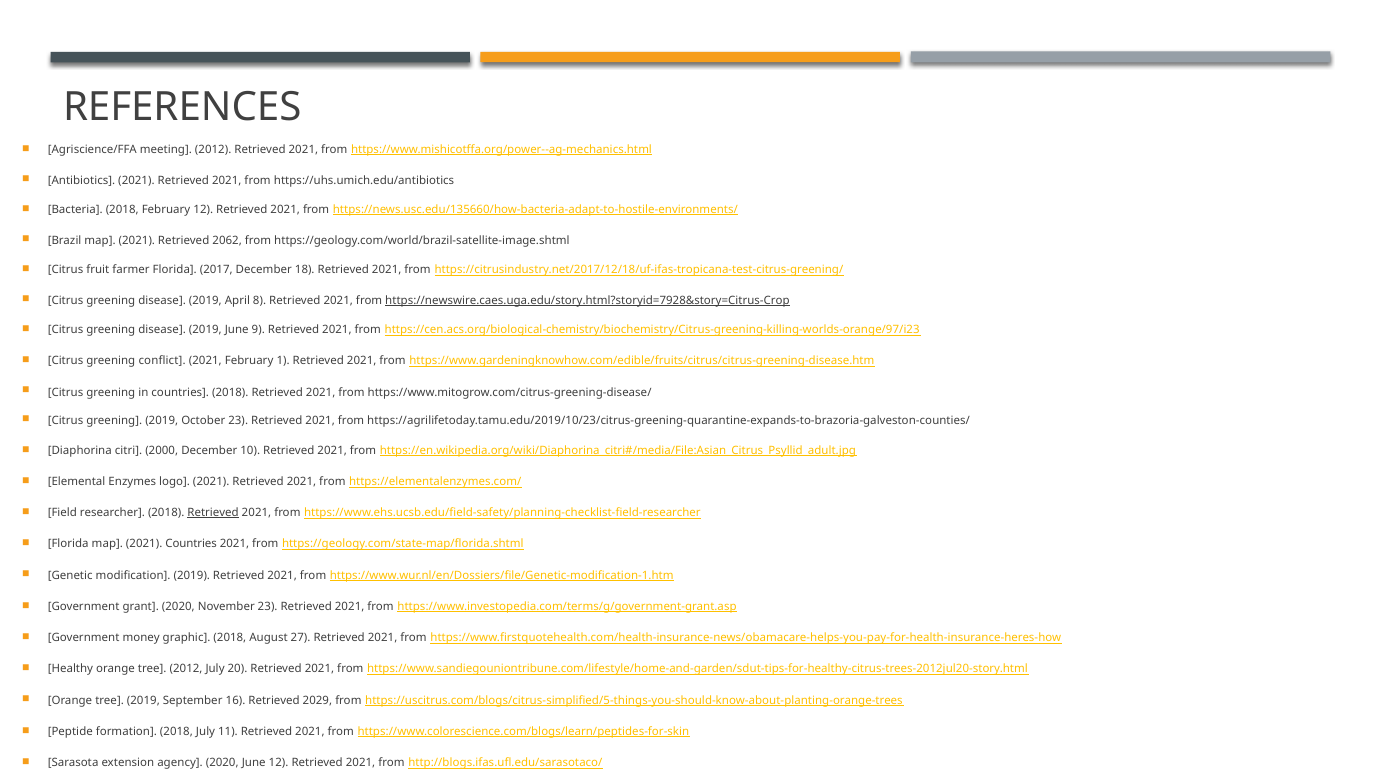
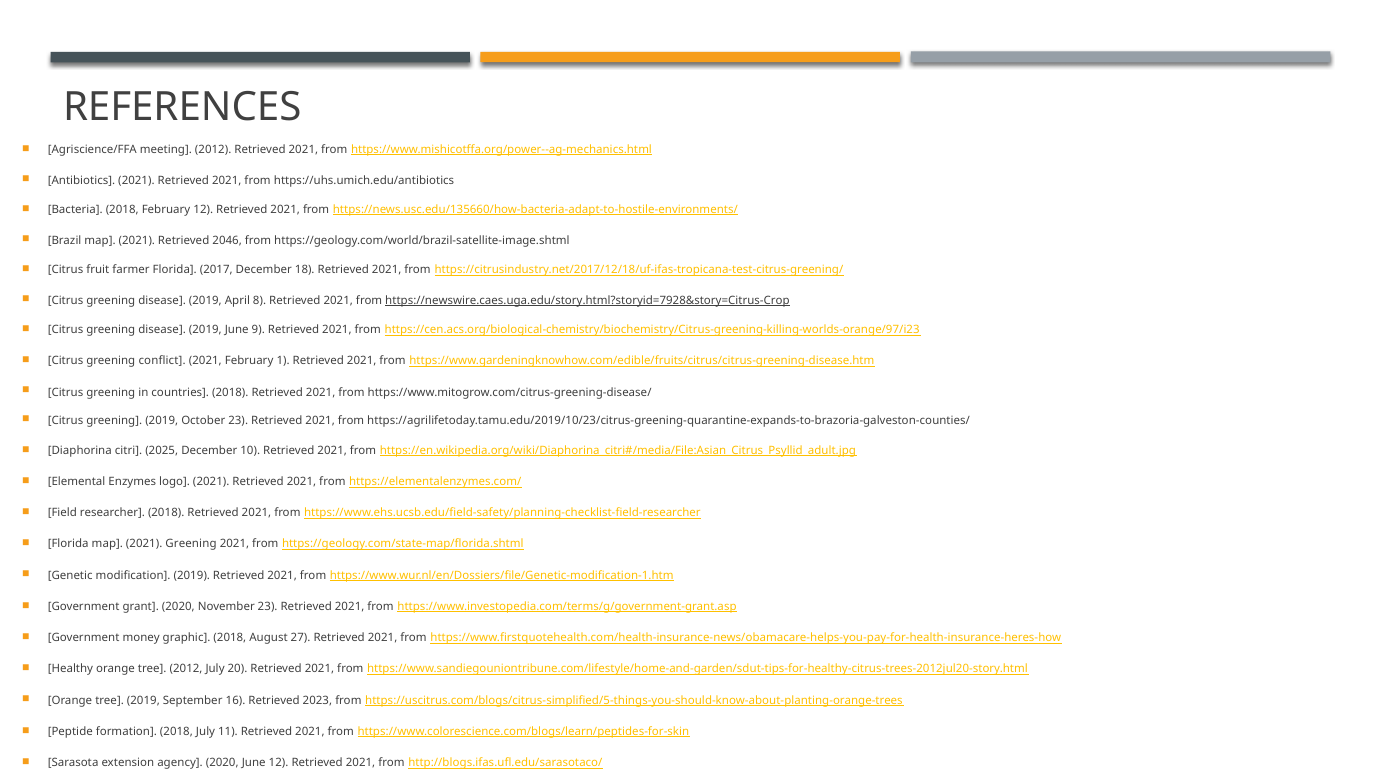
2062: 2062 -> 2046
2000: 2000 -> 2025
Retrieved at (213, 513) underline: present -> none
2021 Countries: Countries -> Greening
2029: 2029 -> 2023
